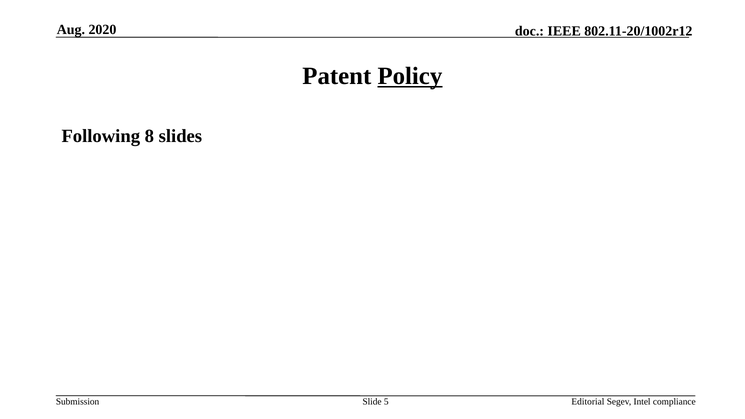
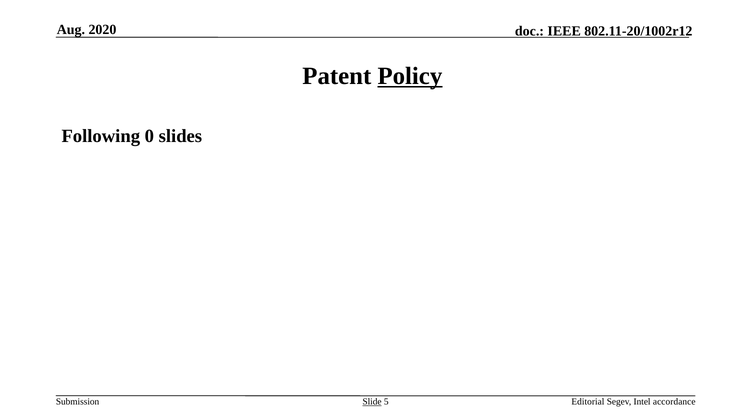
8: 8 -> 0
Slide underline: none -> present
compliance: compliance -> accordance
